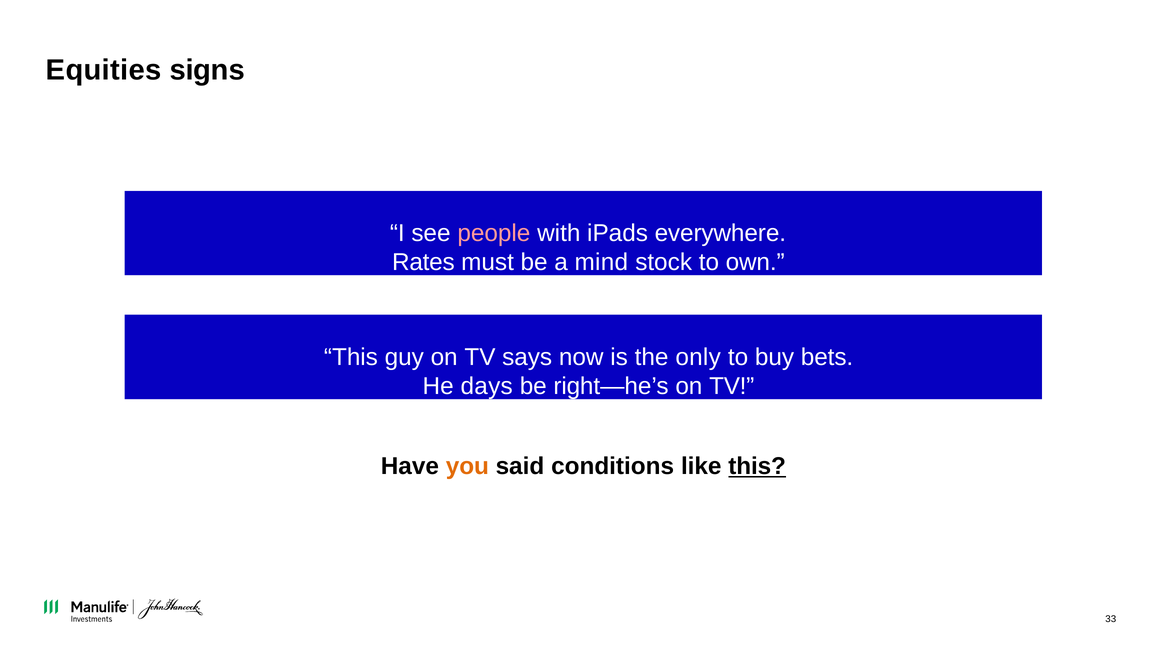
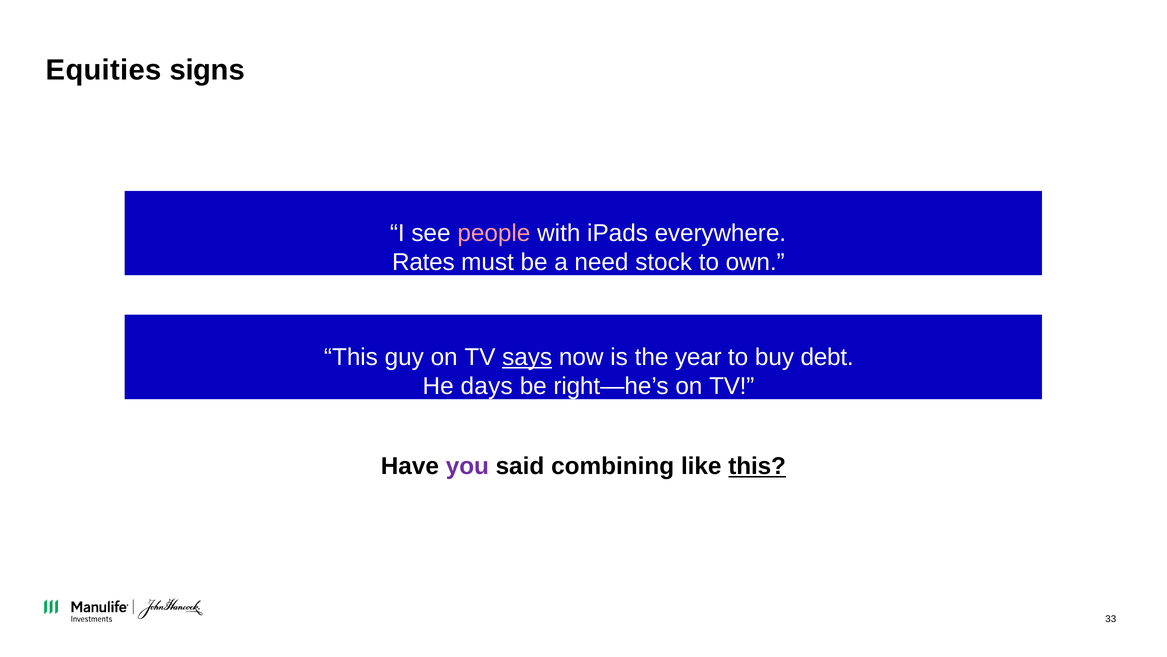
mind: mind -> need
says underline: none -> present
only: only -> year
bets: bets -> debt
you colour: orange -> purple
conditions: conditions -> combining
